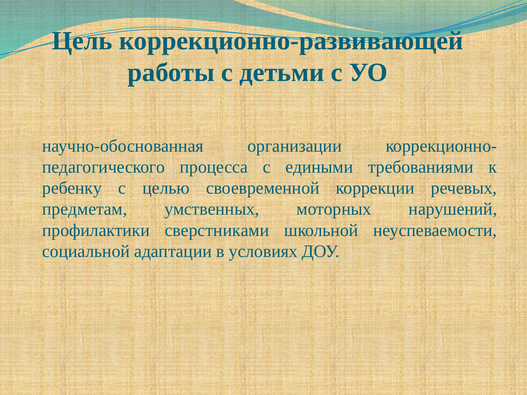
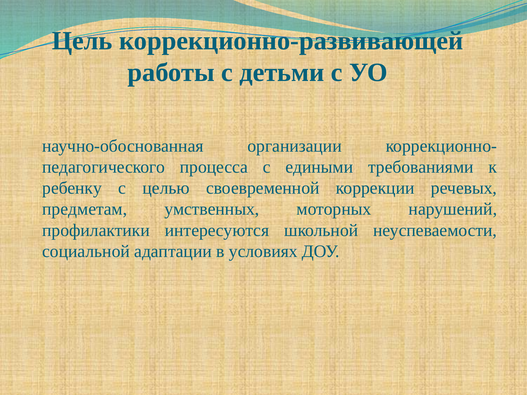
сверстниками: сверстниками -> интересуются
